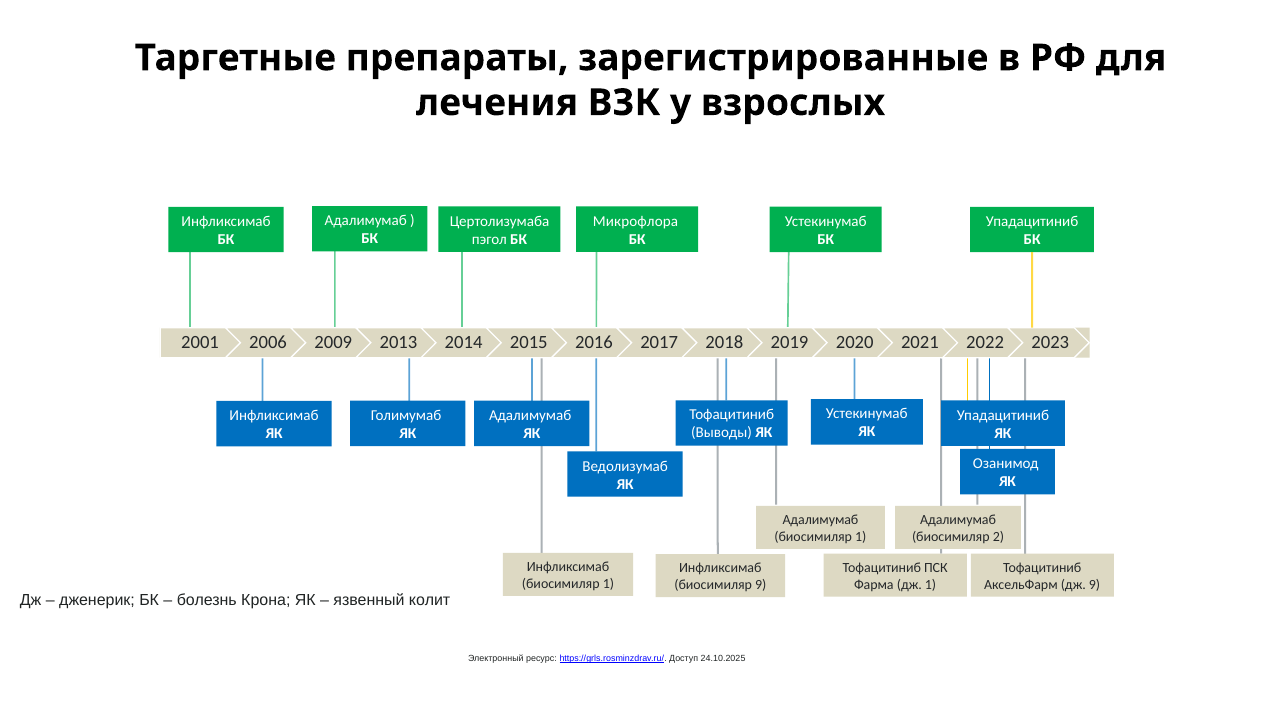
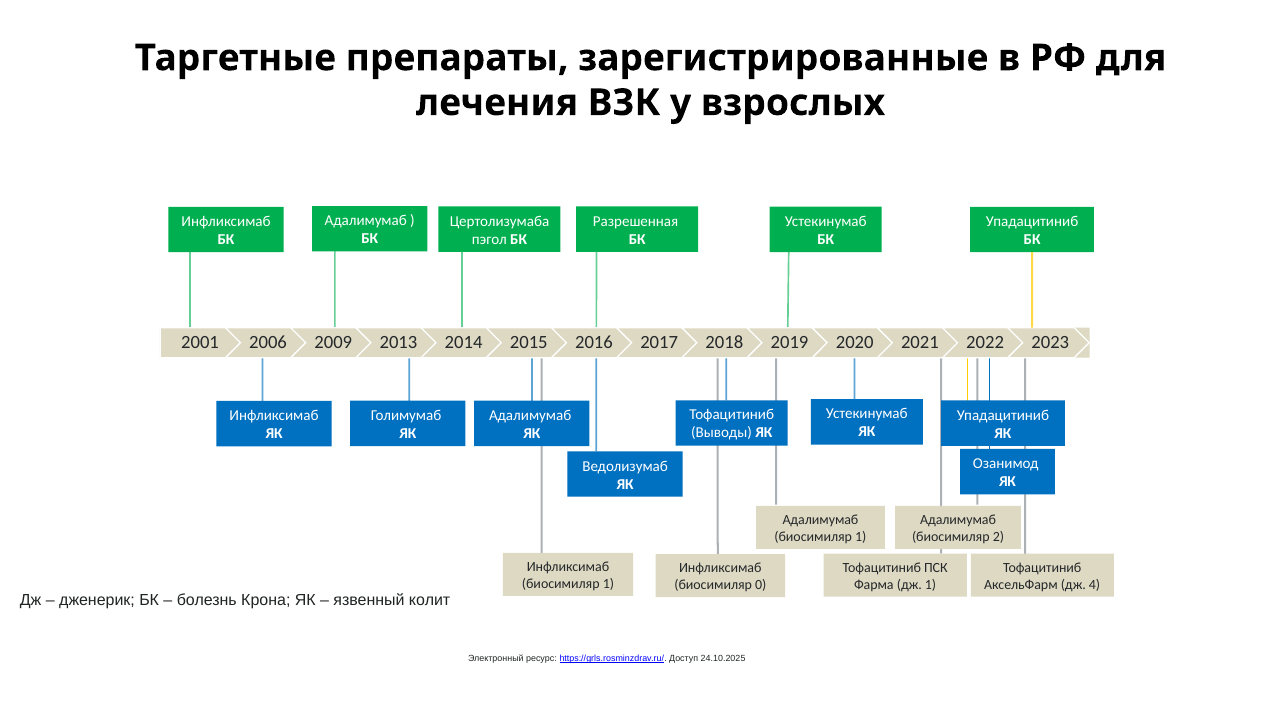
Микрофлора: Микрофлора -> Разрешенная
дж 9: 9 -> 4
биосимиляр 9: 9 -> 0
